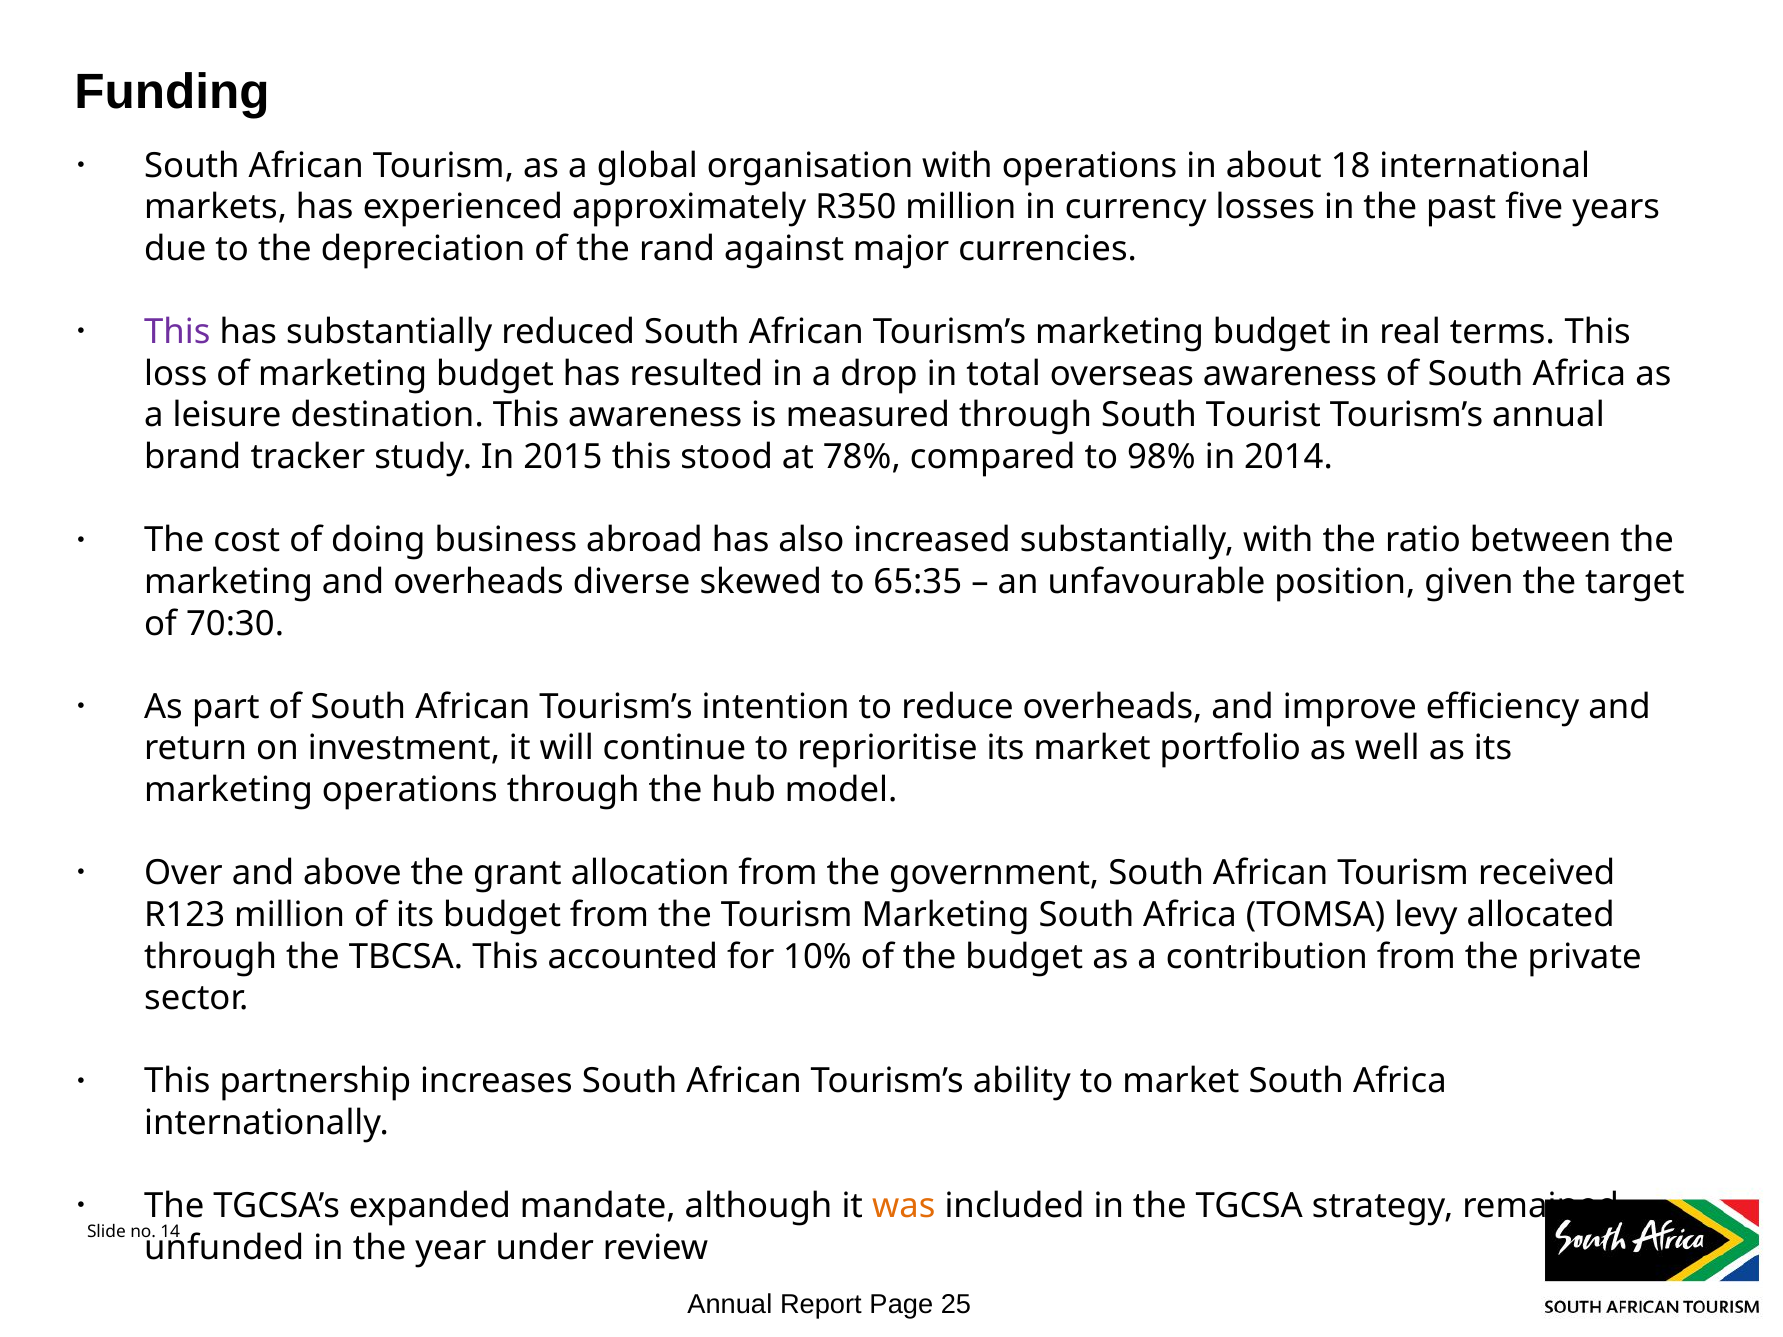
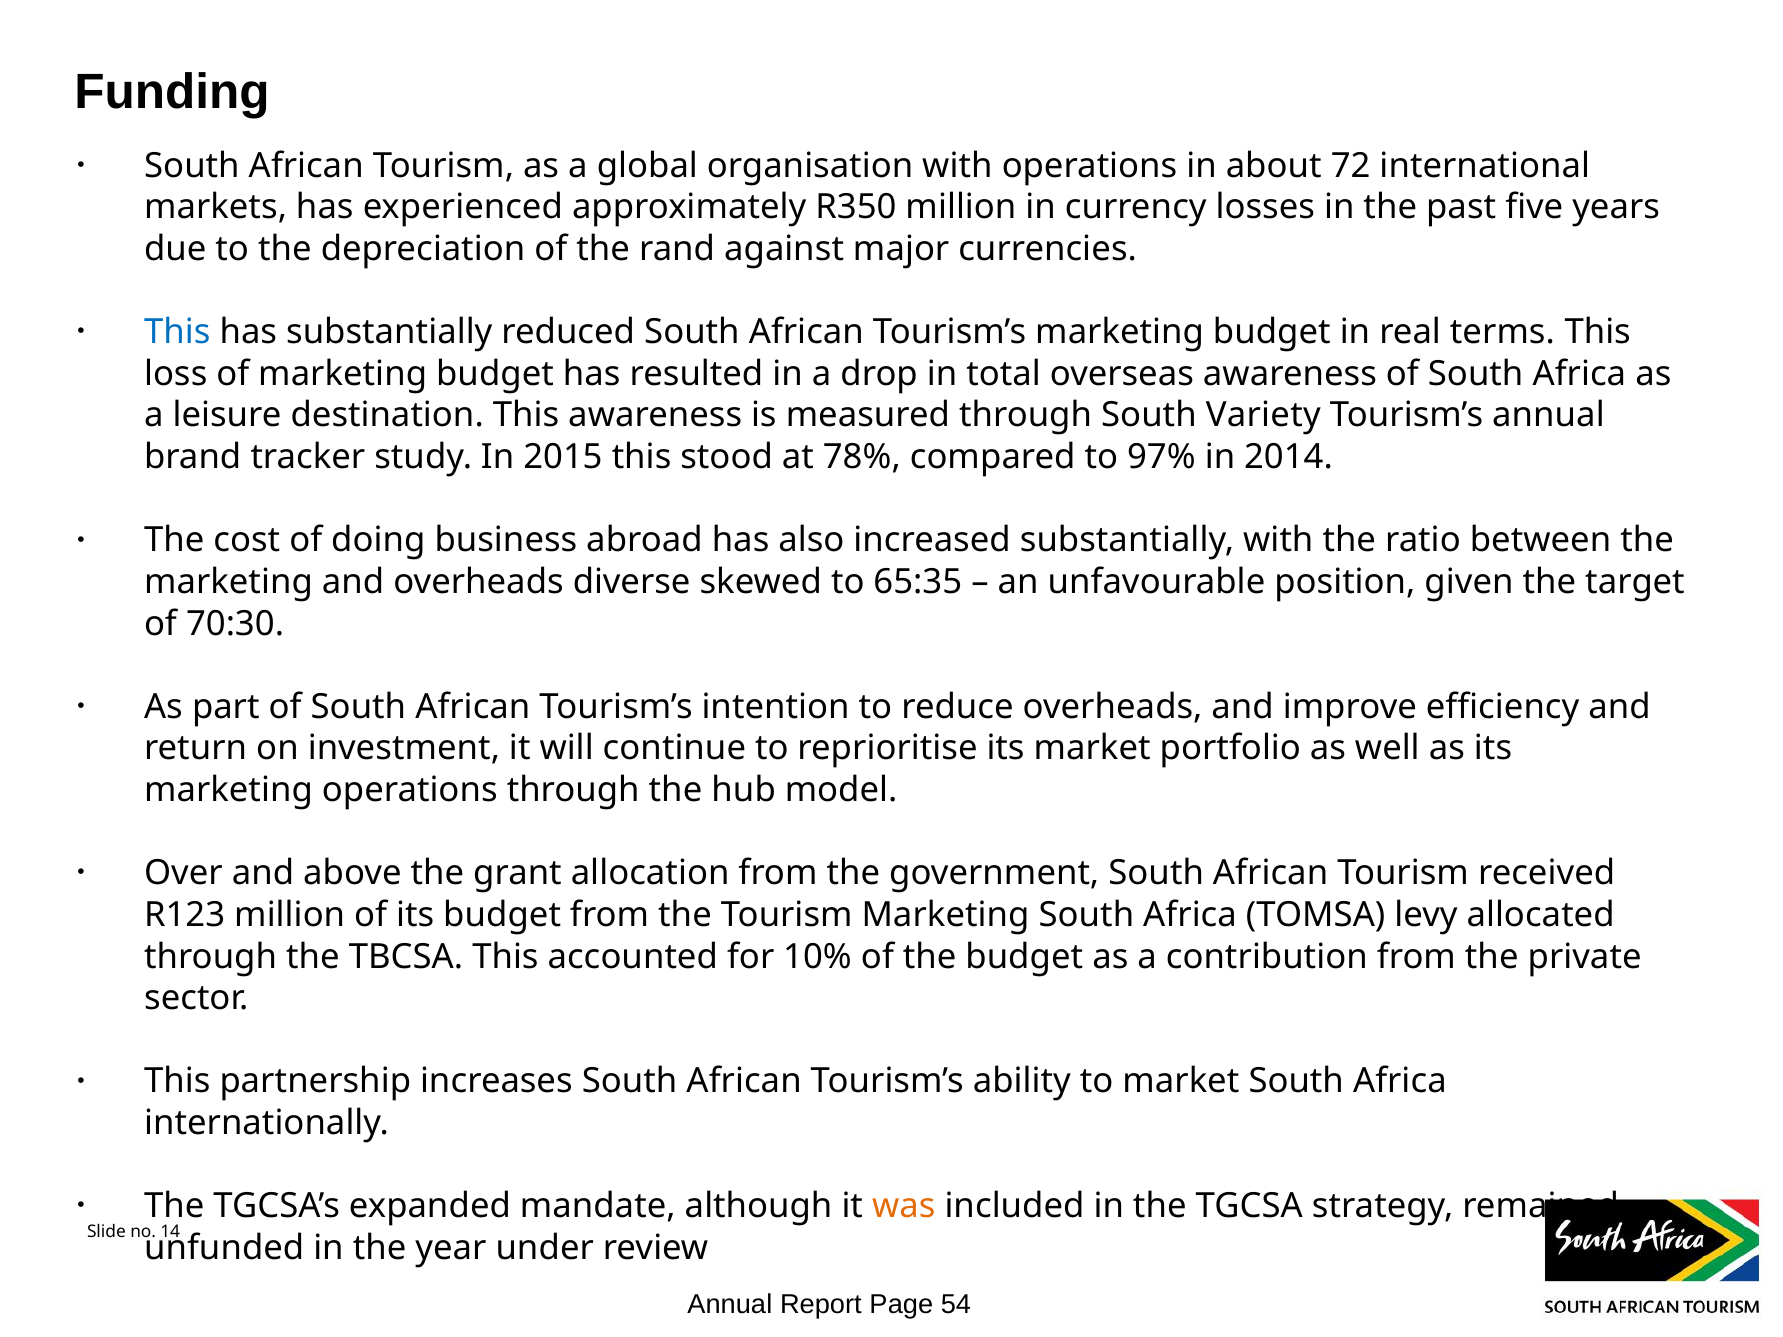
18: 18 -> 72
This at (177, 332) colour: purple -> blue
Tourist: Tourist -> Variety
98%: 98% -> 97%
25: 25 -> 54
